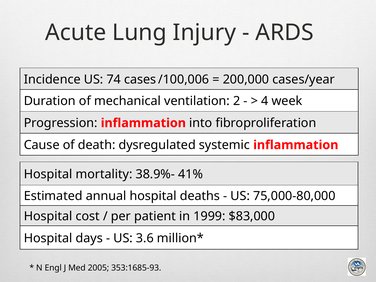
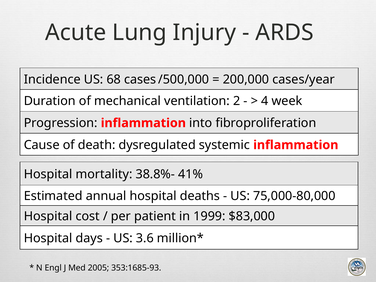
74: 74 -> 68
/100,006: /100,006 -> /500,000
38.9%-: 38.9%- -> 38.8%-
